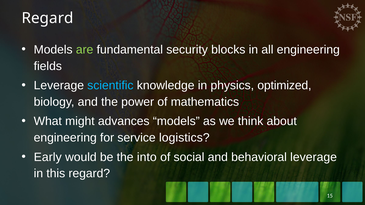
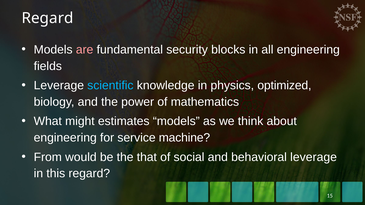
are colour: light green -> pink
advances: advances -> estimates
logistics: logistics -> machine
Early: Early -> From
into: into -> that
